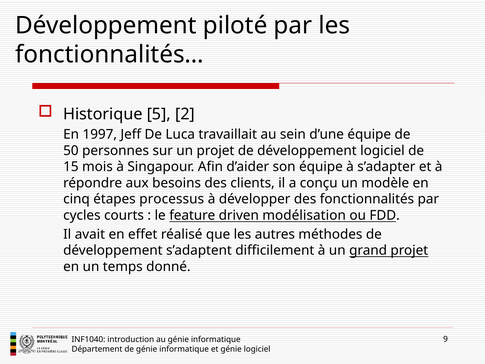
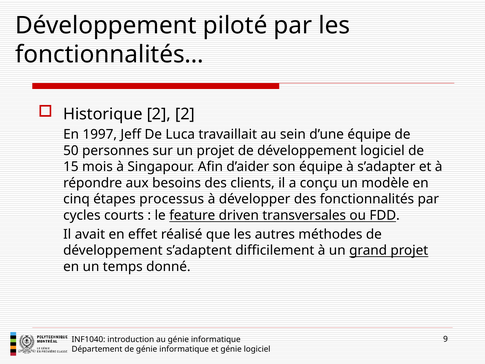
Historique 5: 5 -> 2
modélisation: modélisation -> transversales
